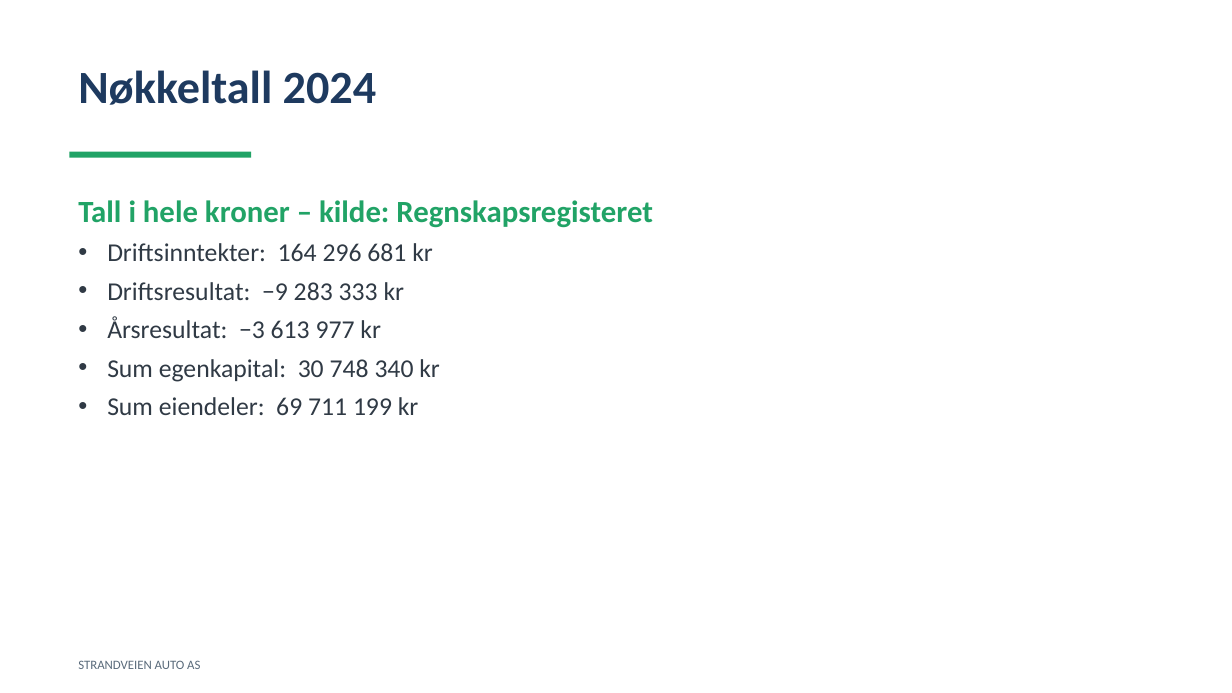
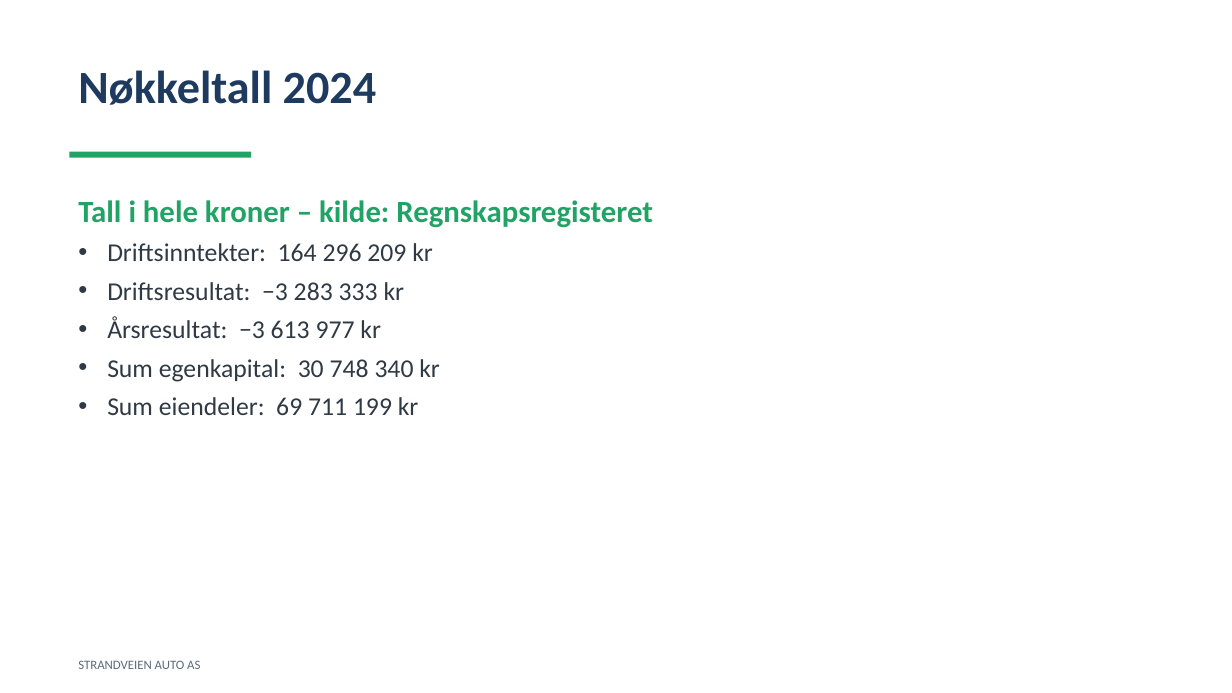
681: 681 -> 209
Driftsresultat −9: −9 -> −3
